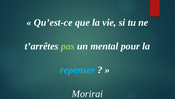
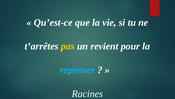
pas colour: light green -> yellow
mental: mental -> revient
Morirai: Morirai -> Racines
